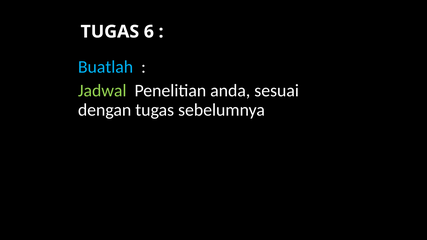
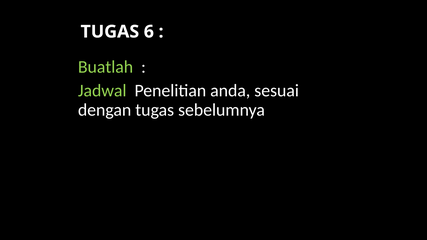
Buatlah colour: light blue -> light green
